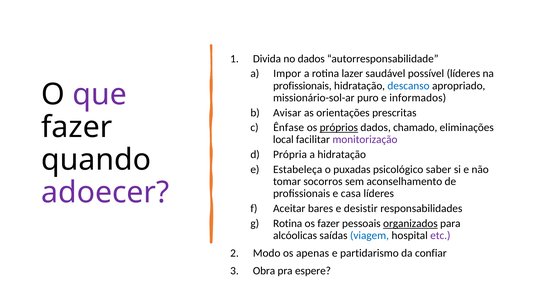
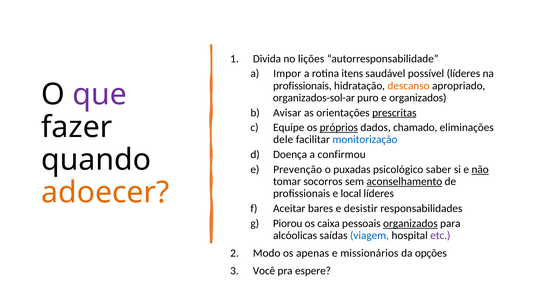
no dados: dados -> lições
lazer: lazer -> itens
descanso colour: blue -> orange
missionário-sol-ar: missionário-sol-ar -> organizados-sol-ar
e informados: informados -> organizados
prescritas underline: none -> present
Ênfase: Ênfase -> Equipe
local: local -> dele
monitorização colour: purple -> blue
Própria: Própria -> Doença
a hidratação: hidratação -> confirmou
Estabeleça: Estabeleça -> Prevenção
não underline: none -> present
aconselhamento underline: none -> present
adoecer colour: purple -> orange
casa: casa -> local
Rotina at (288, 224): Rotina -> Piorou
os fazer: fazer -> caixa
partidarismo: partidarismo -> missionários
confiar: confiar -> opções
Obra: Obra -> Você
